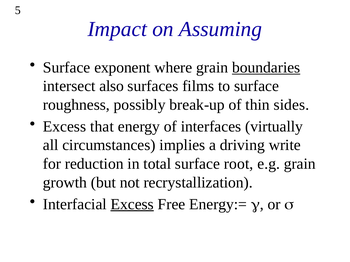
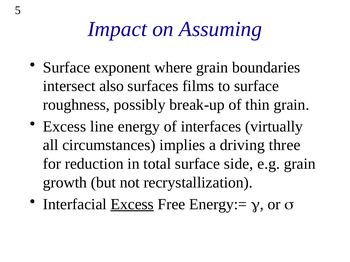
boundaries underline: present -> none
thin sides: sides -> grain
that: that -> line
write: write -> three
root: root -> side
